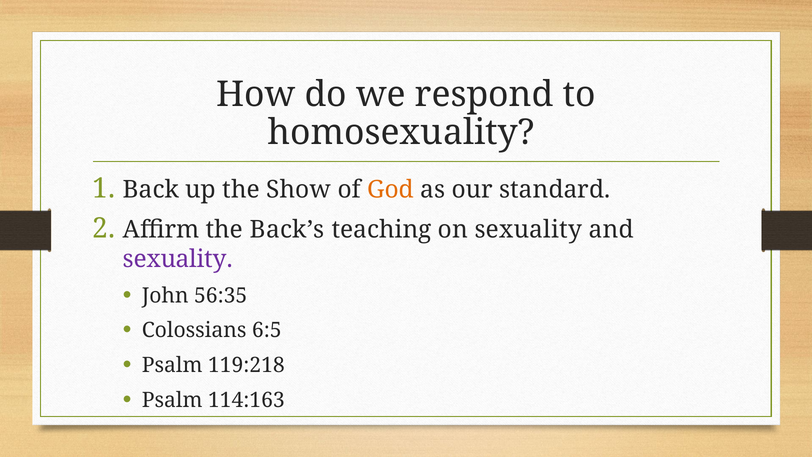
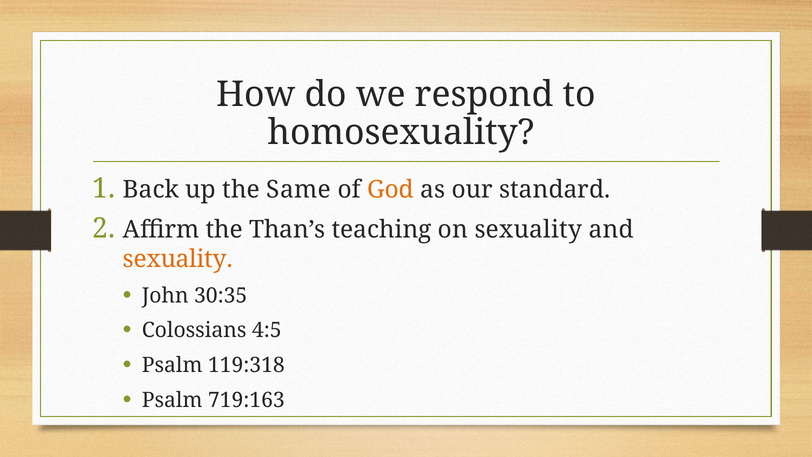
Show: Show -> Same
Back’s: Back’s -> Than’s
sexuality at (178, 259) colour: purple -> orange
56:35: 56:35 -> 30:35
6:5: 6:5 -> 4:5
119:218: 119:218 -> 119:318
114:163: 114:163 -> 719:163
